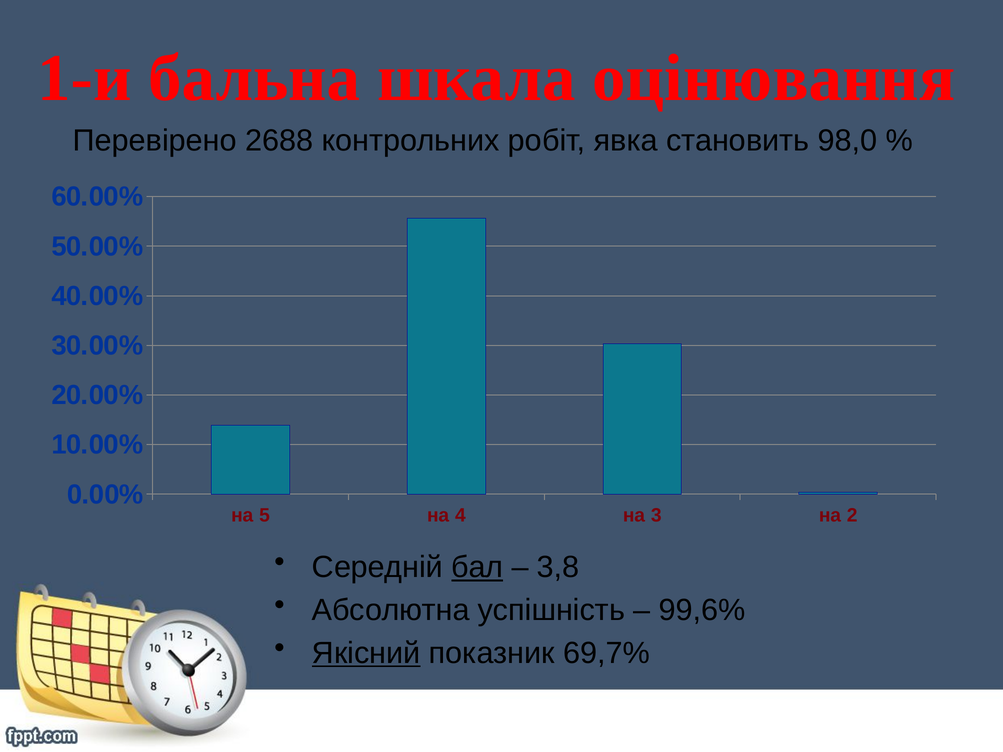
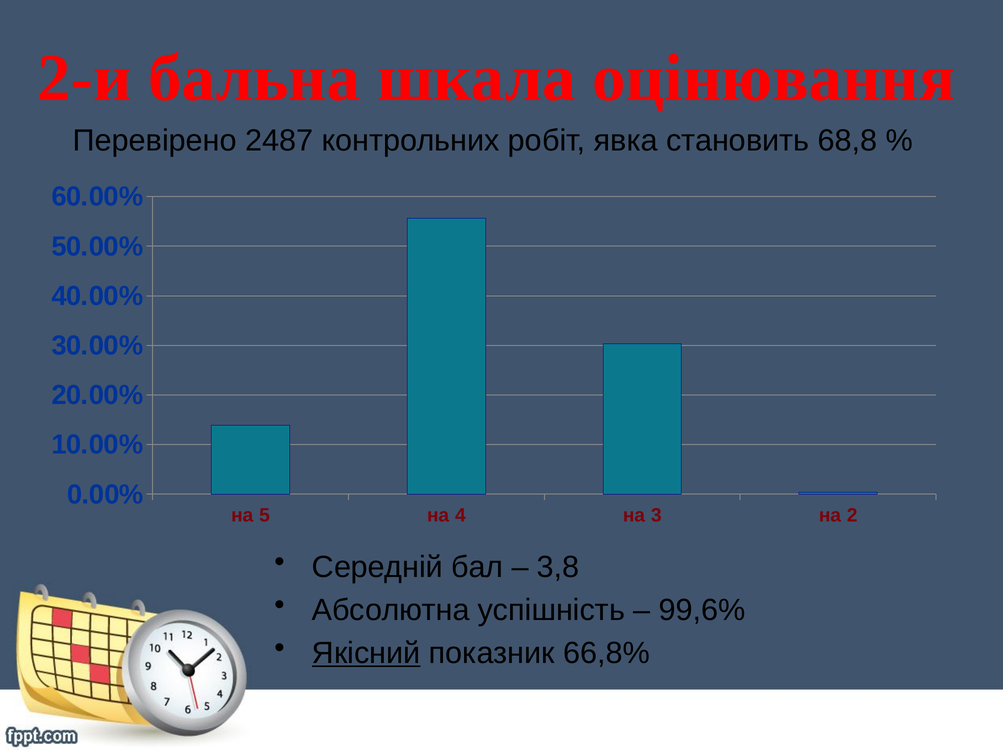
1-и: 1-и -> 2-и
2688: 2688 -> 2487
98,0: 98,0 -> 68,8
бал underline: present -> none
69,7%: 69,7% -> 66,8%
